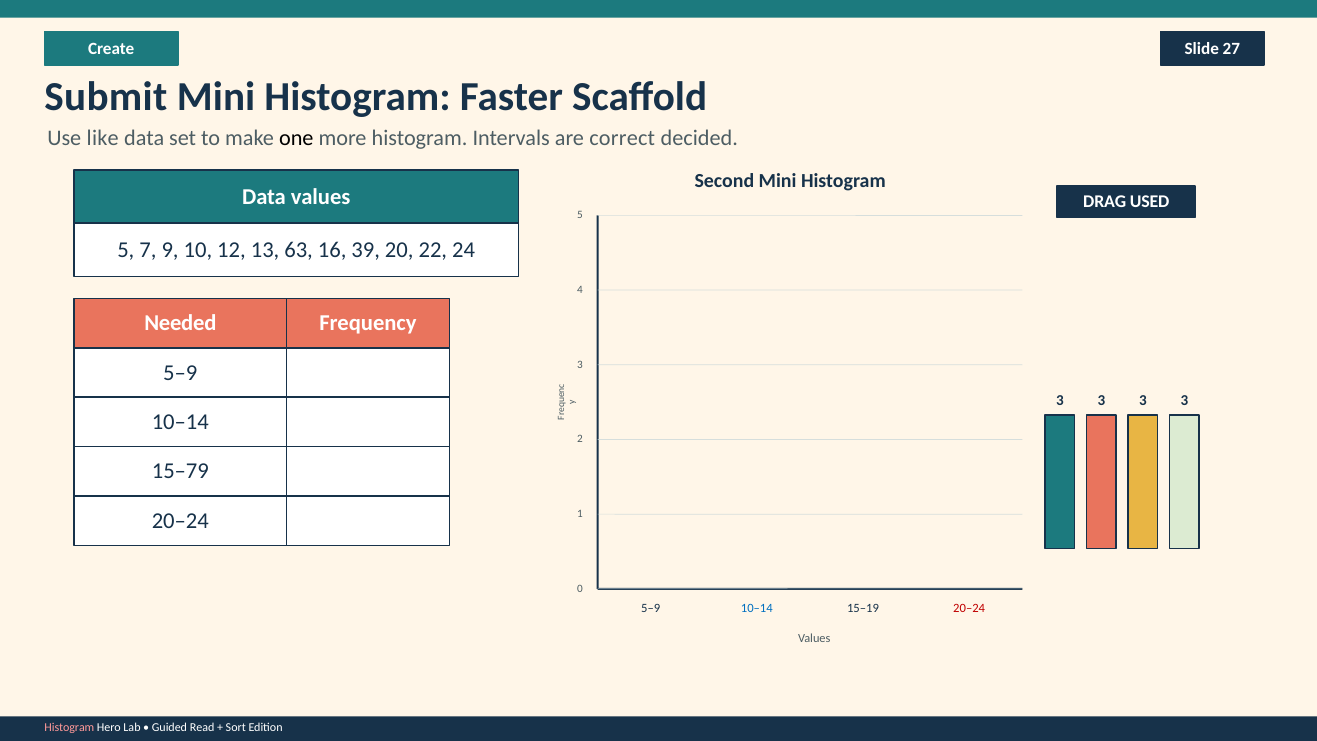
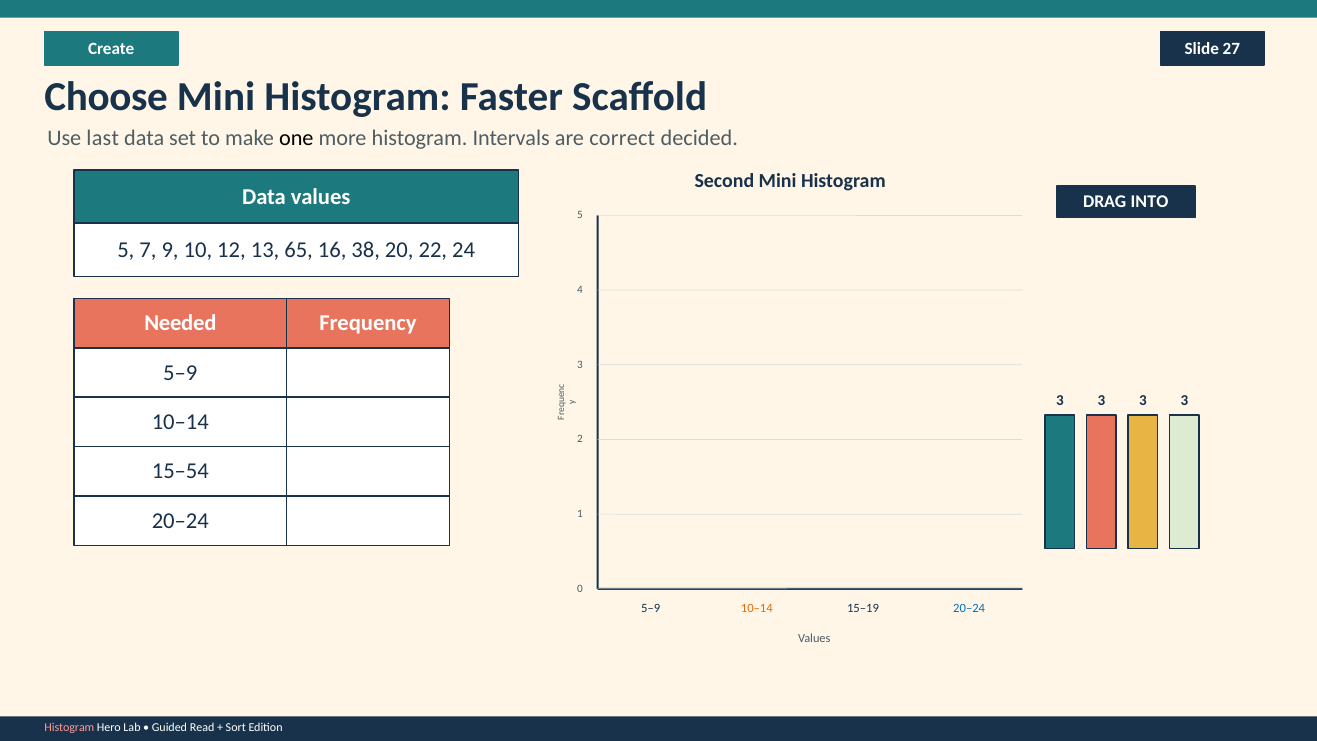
Submit: Submit -> Choose
like: like -> last
USED: USED -> INTO
63: 63 -> 65
39: 39 -> 38
15–79: 15–79 -> 15–54
10–14 at (757, 609) colour: blue -> orange
20–24 at (969, 609) colour: red -> blue
